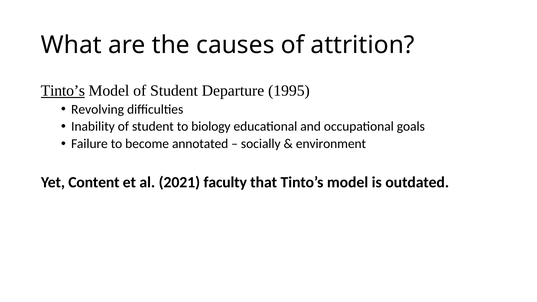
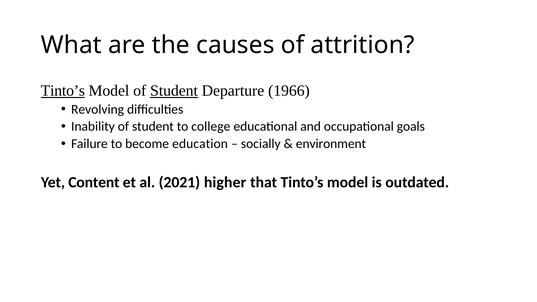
Student at (174, 91) underline: none -> present
1995: 1995 -> 1966
biology: biology -> college
annotated: annotated -> education
faculty: faculty -> higher
